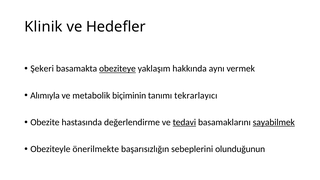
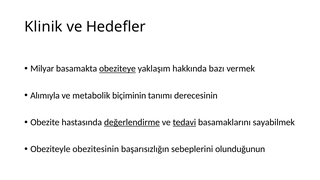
Şekeri: Şekeri -> Milyar
aynı: aynı -> bazı
tekrarlayıcı: tekrarlayıcı -> derecesinin
değerlendirme underline: none -> present
sayabilmek underline: present -> none
önerilmekte: önerilmekte -> obezitesinin
